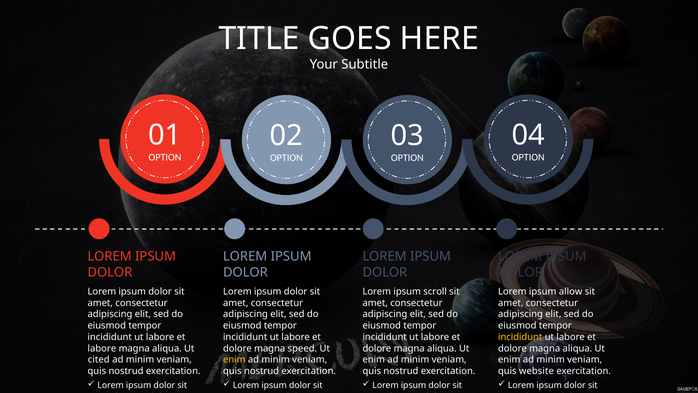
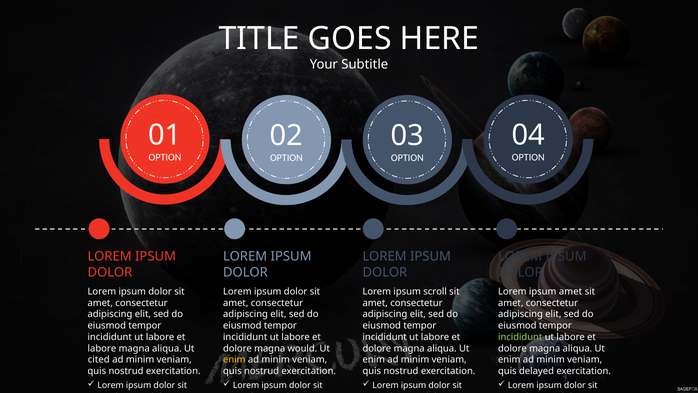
ipsum allow: allow -> amet
incididunt at (520, 337) colour: yellow -> light green
speed: speed -> would
website: website -> delayed
